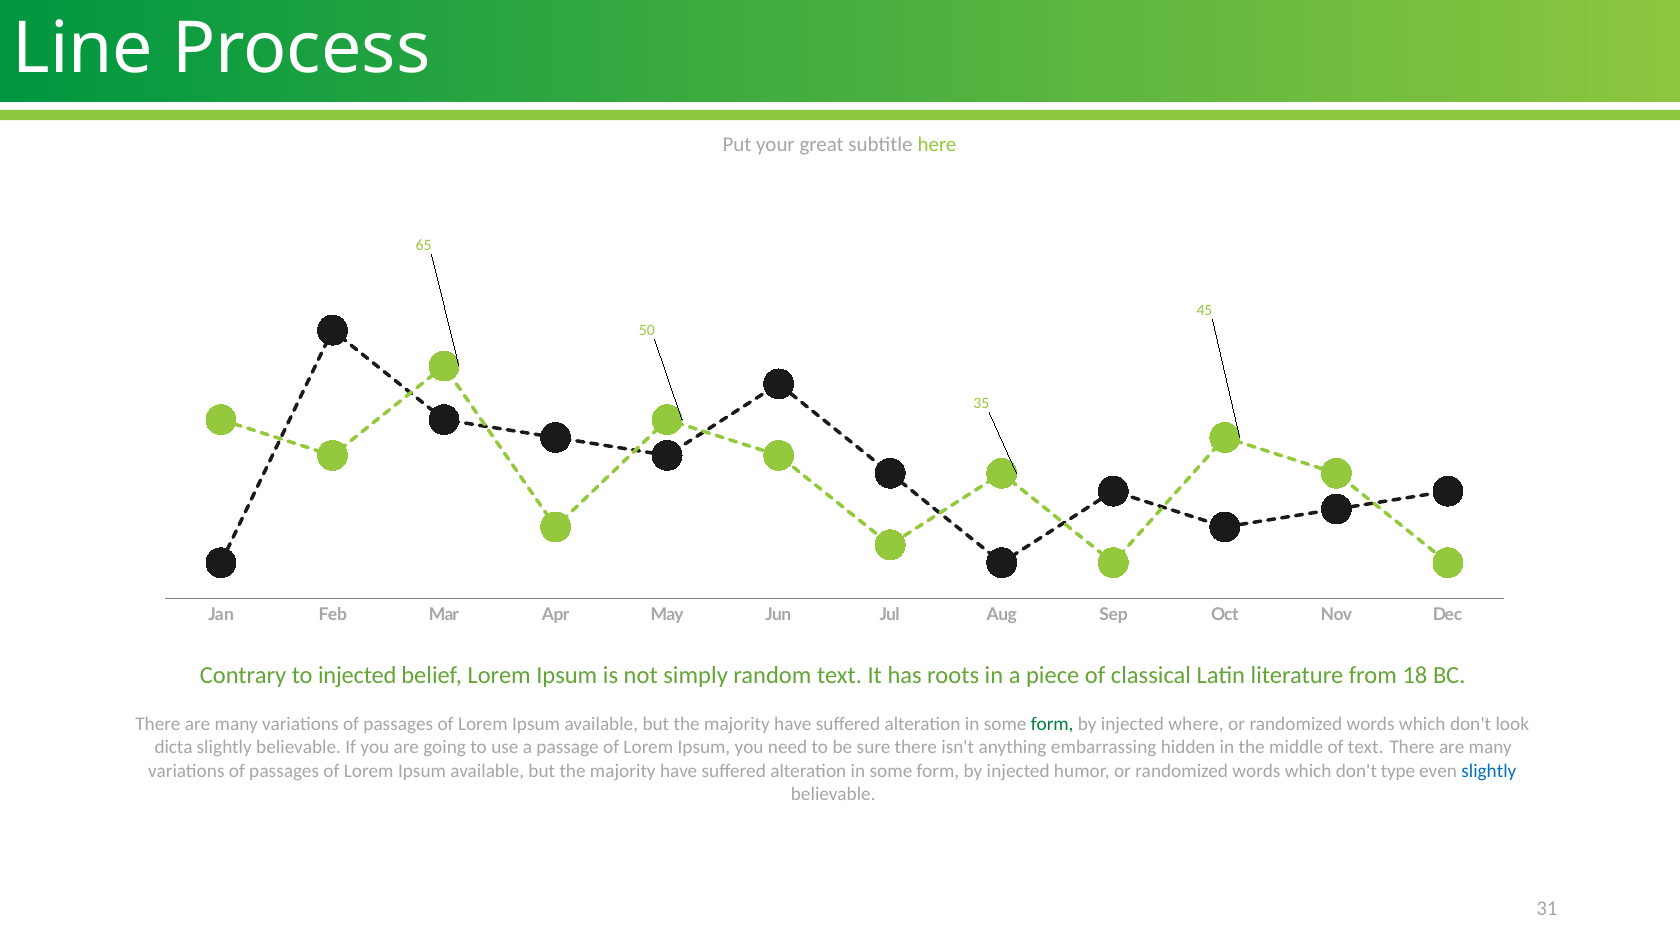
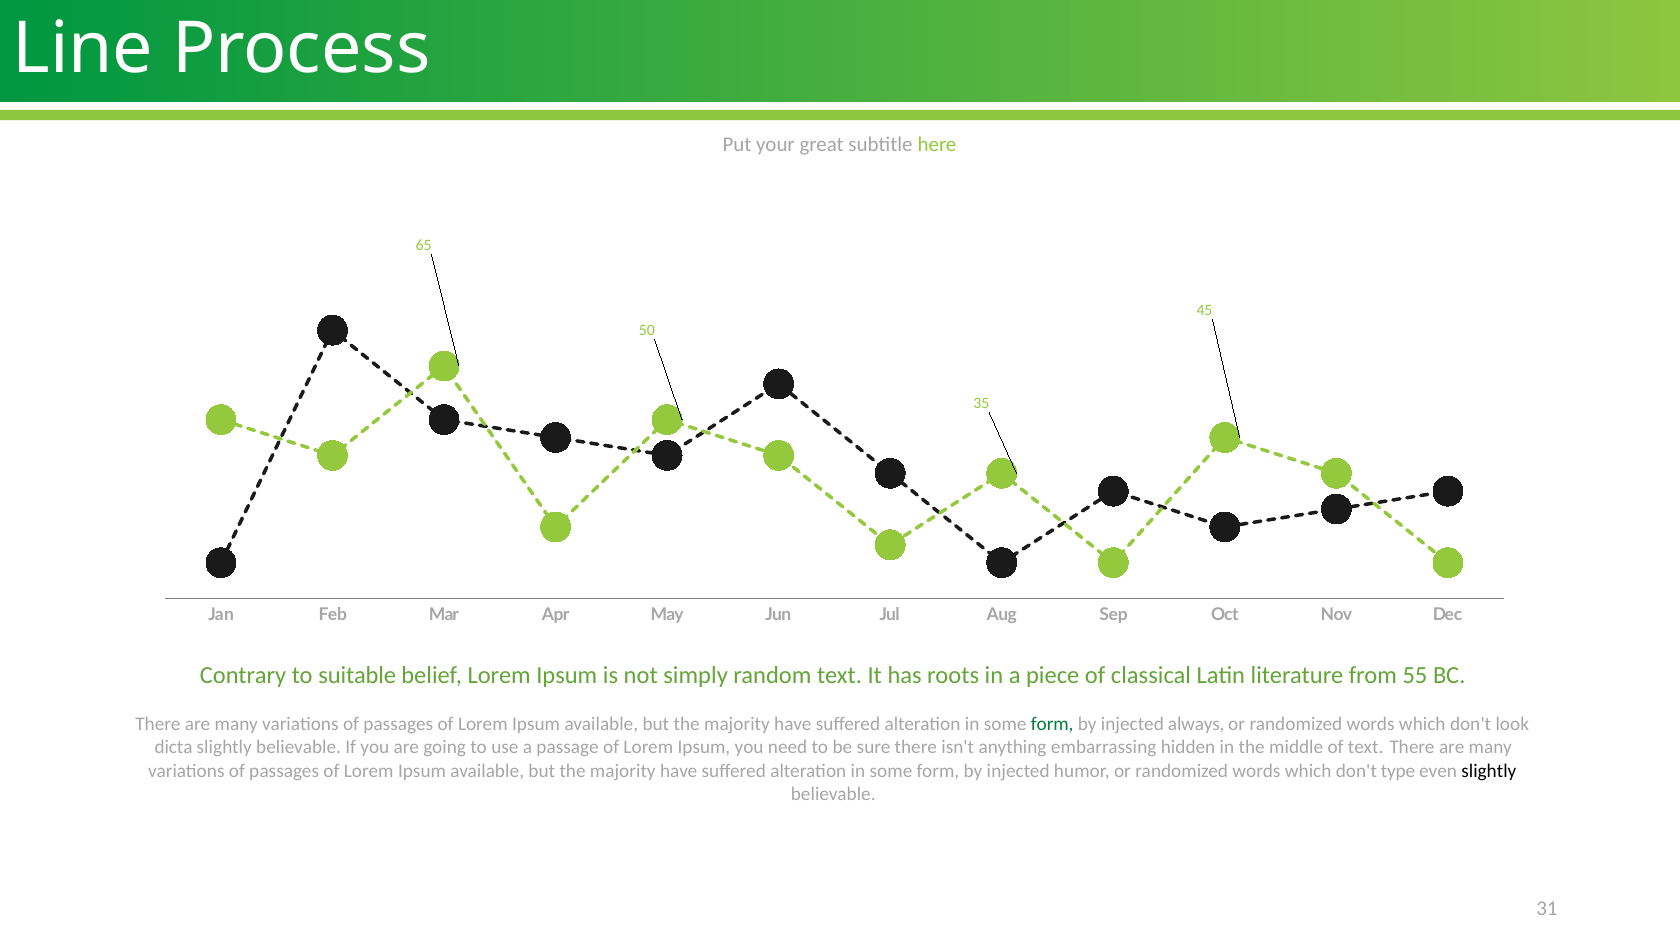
to injected: injected -> suitable
18: 18 -> 55
where: where -> always
slightly at (1489, 771) colour: blue -> black
